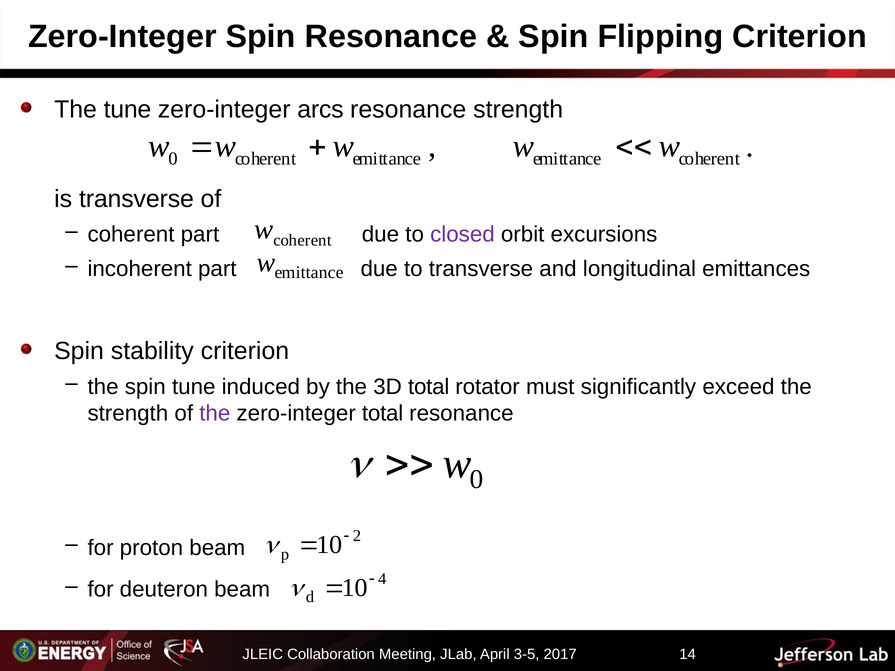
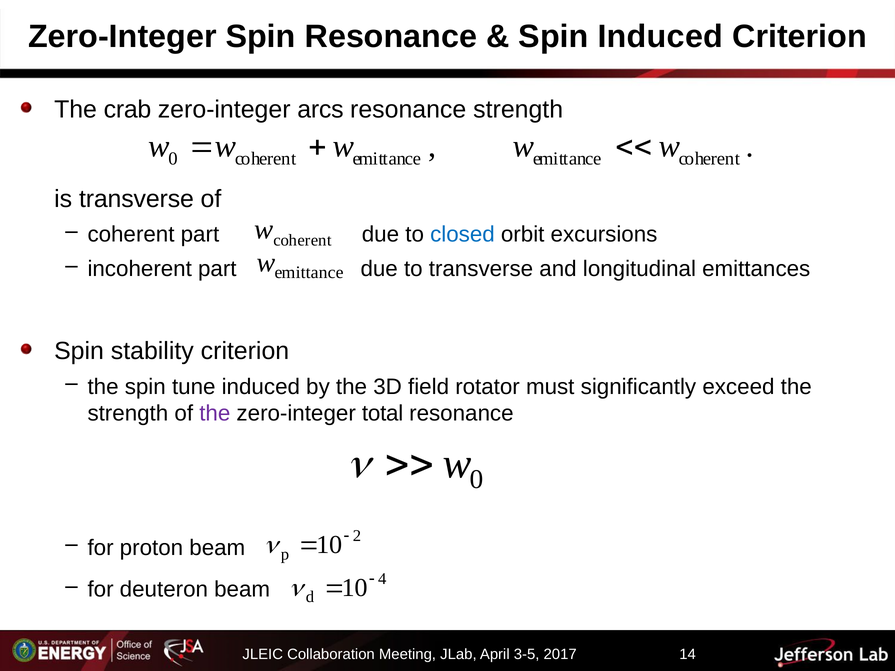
Spin Flipping: Flipping -> Induced
The tune: tune -> crab
closed colour: purple -> blue
3D total: total -> field
